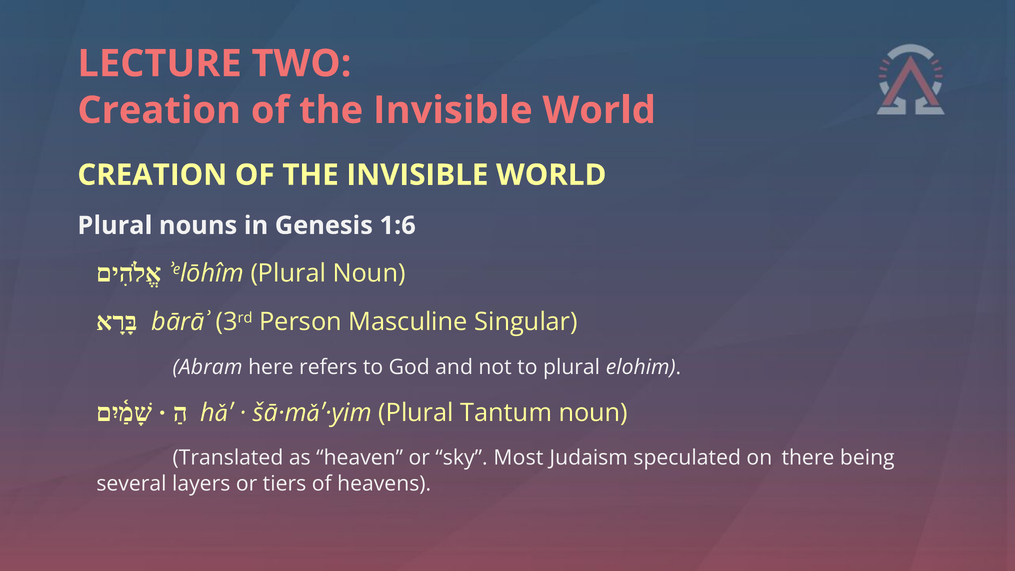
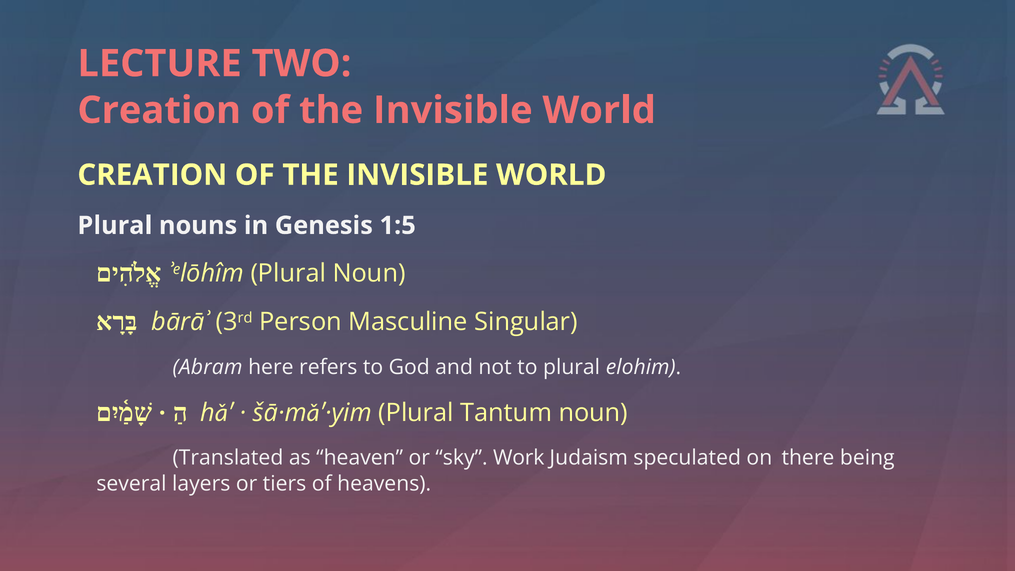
1:6: 1:6 -> 1:5
Most: Most -> Work
